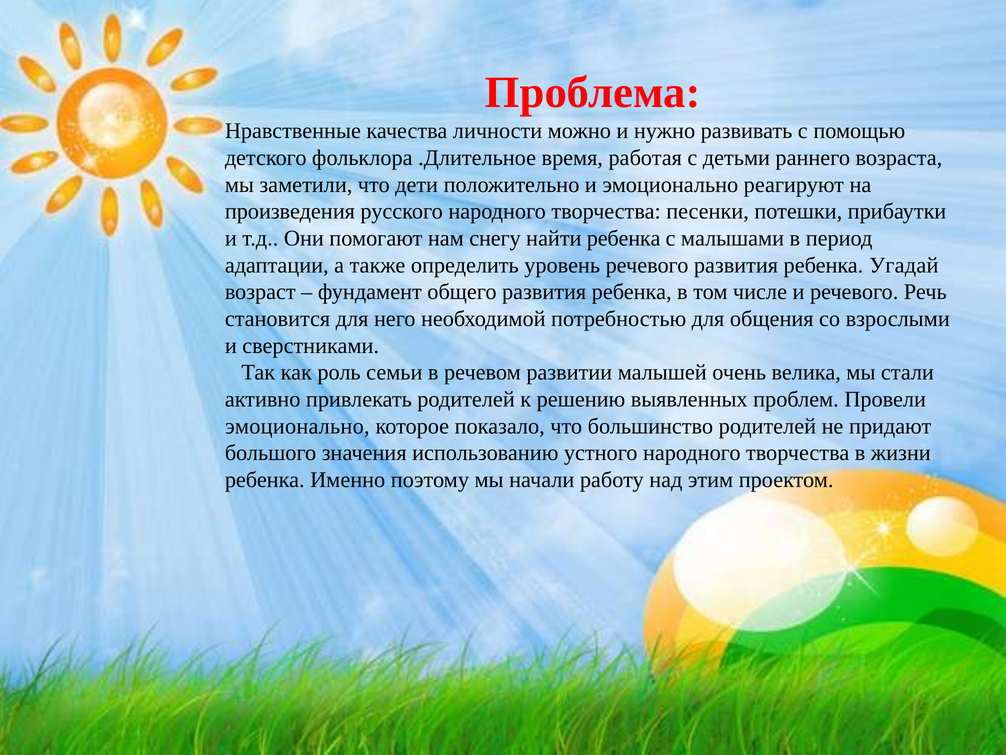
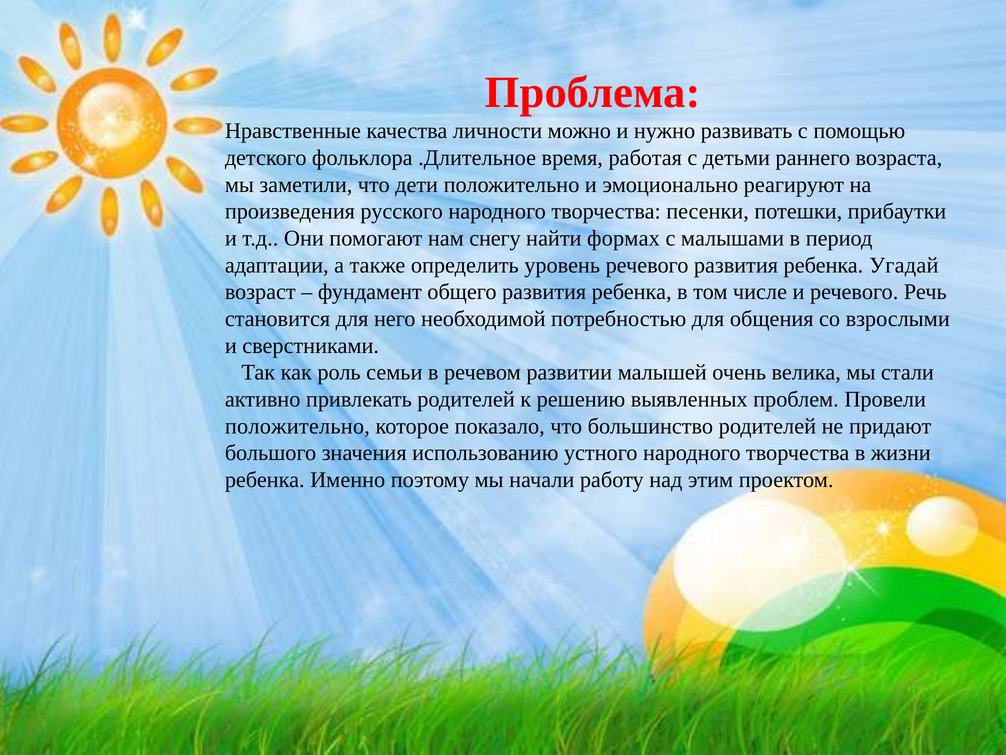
найти ребенка: ребенка -> формах
эмоционально at (297, 426): эмоционально -> положительно
